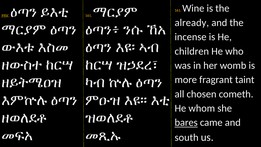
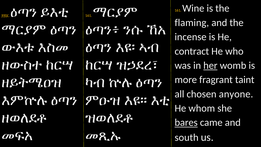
already: already -> flaming
children: children -> contract
her underline: none -> present
cometh: cometh -> anyone
